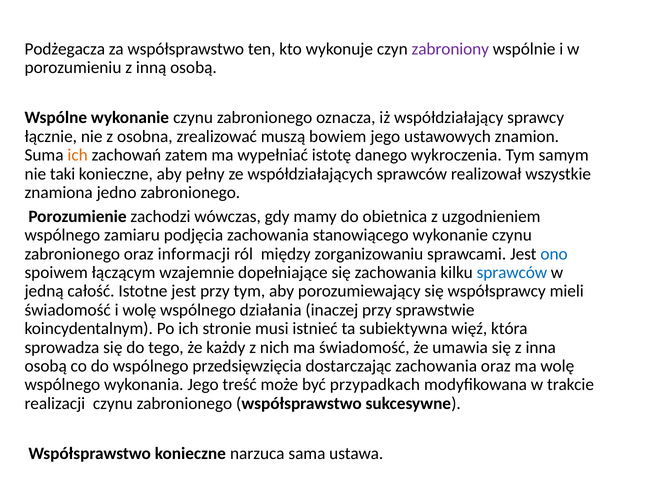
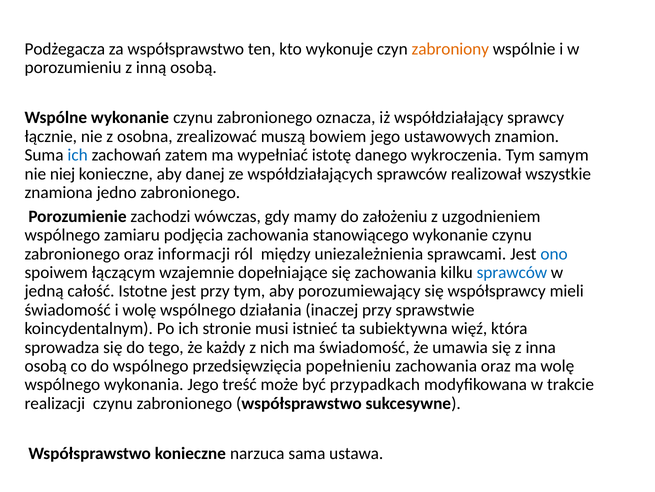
zabroniony colour: purple -> orange
ich at (78, 155) colour: orange -> blue
taki: taki -> niej
pełny: pełny -> danej
obietnica: obietnica -> założeniu
zorganizowaniu: zorganizowaniu -> uniezależnienia
dostarczając: dostarczając -> popełnieniu
